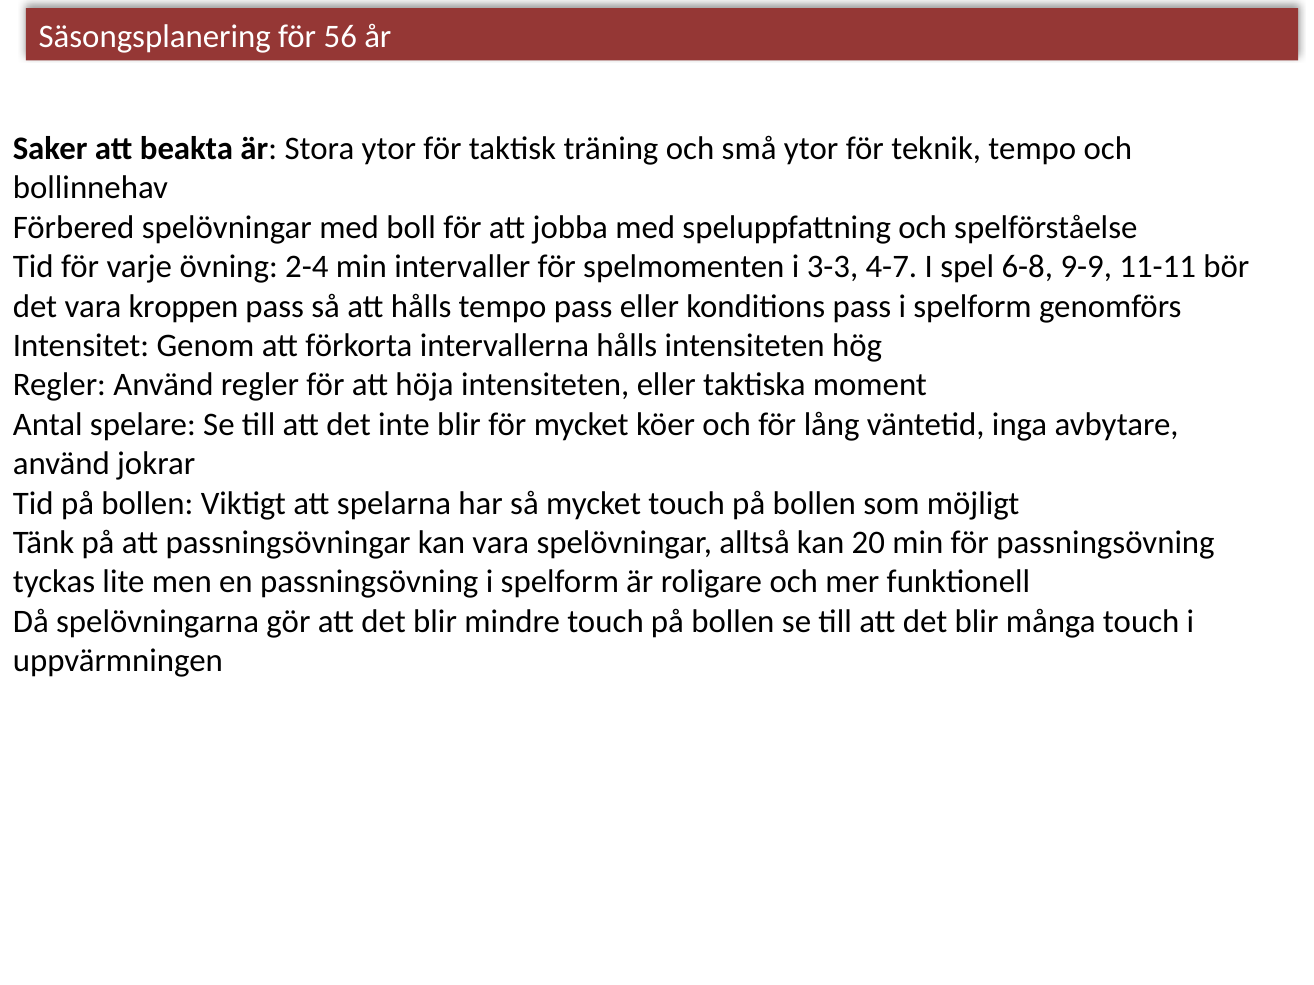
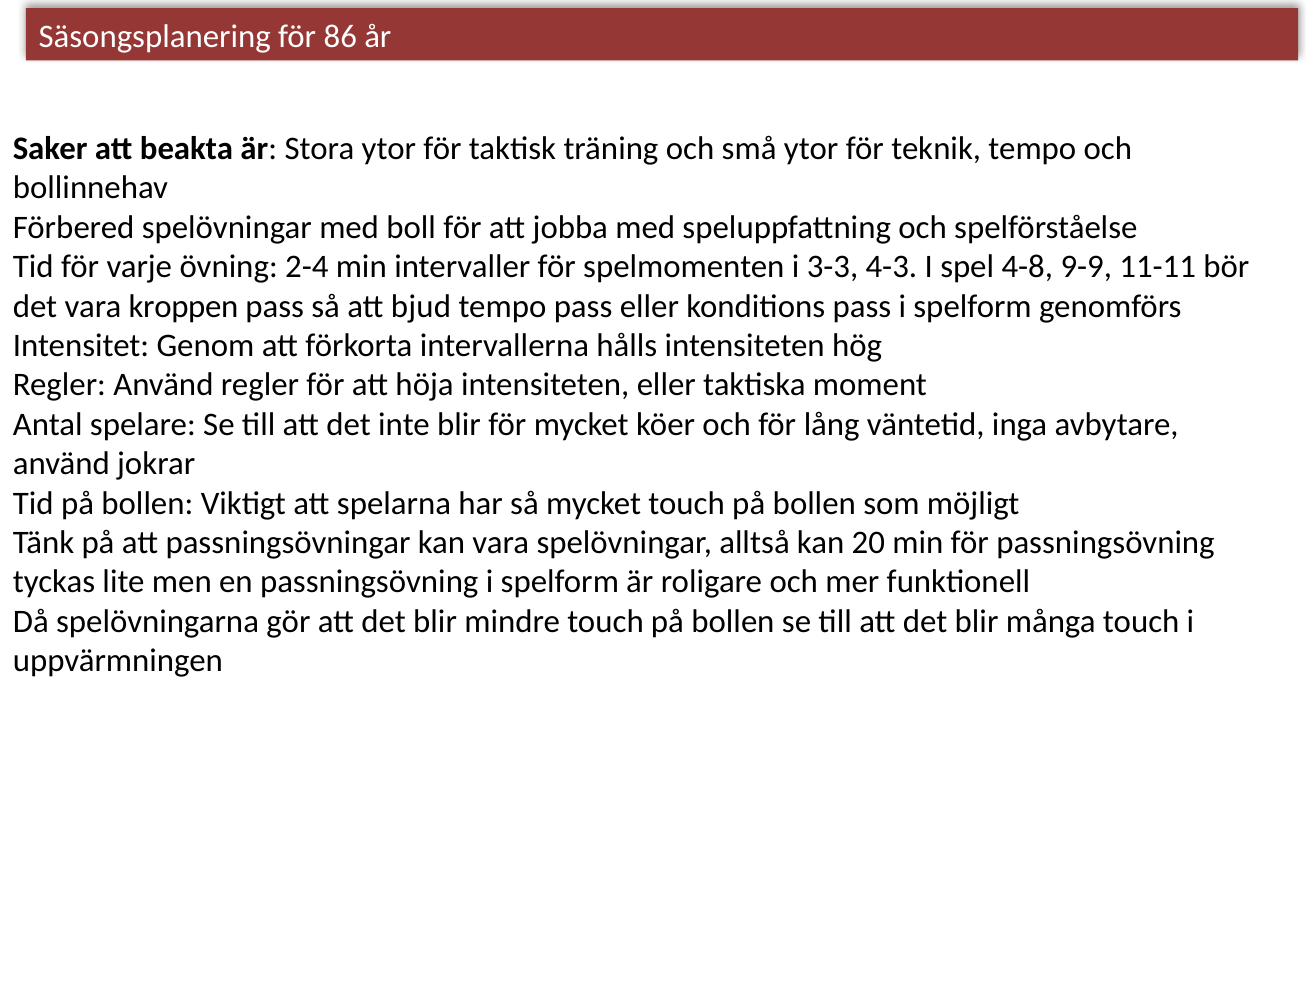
56: 56 -> 86
4-7: 4-7 -> 4-3
6-8: 6-8 -> 4-8
att hålls: hålls -> bjud
